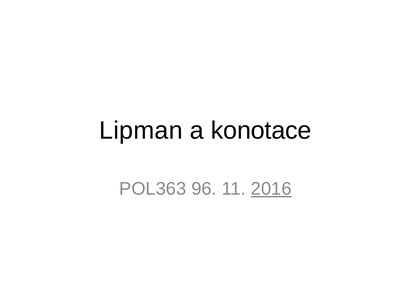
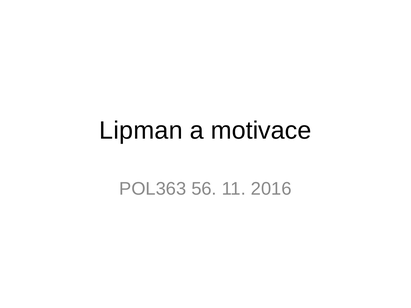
konotace: konotace -> motivace
96: 96 -> 56
2016 underline: present -> none
